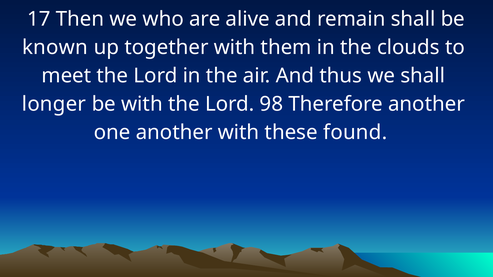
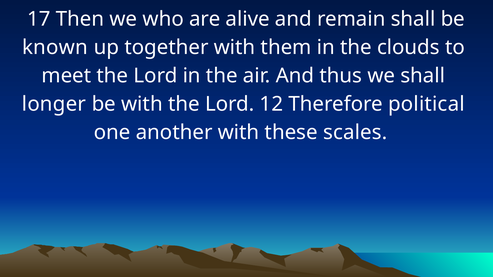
98: 98 -> 12
Therefore another: another -> political
found: found -> scales
